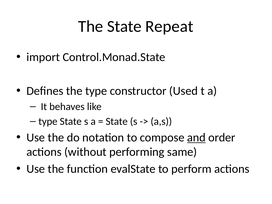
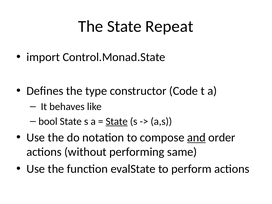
Used: Used -> Code
type at (48, 121): type -> bool
State at (117, 121) underline: none -> present
